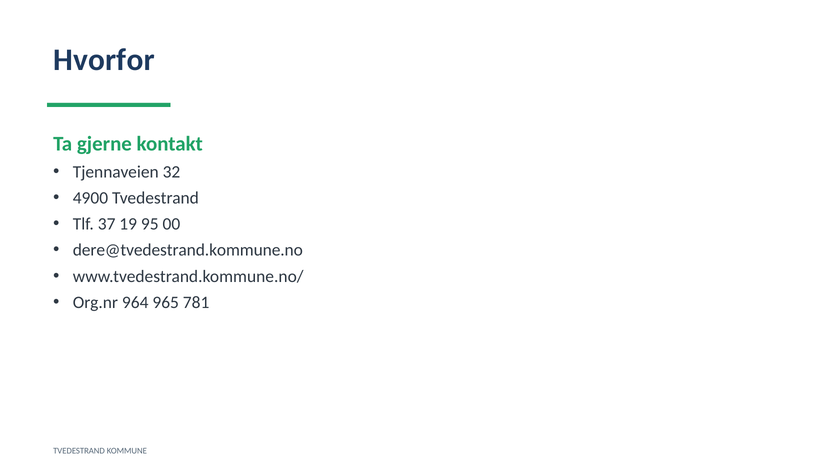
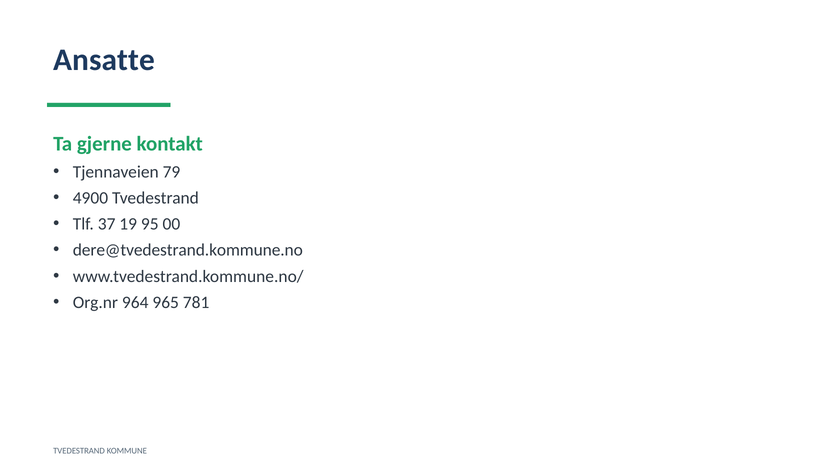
Hvorfor: Hvorfor -> Ansatte
32: 32 -> 79
